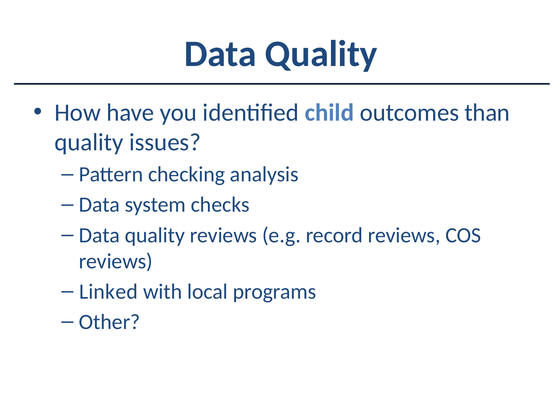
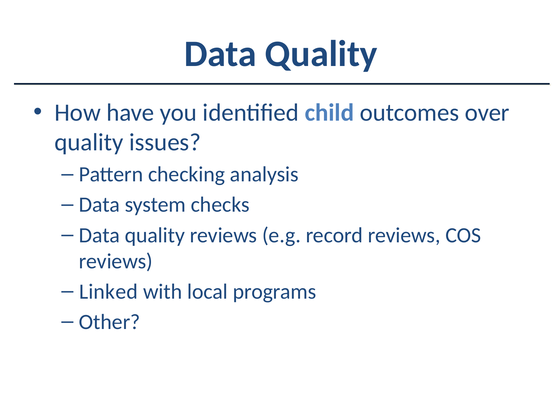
than: than -> over
